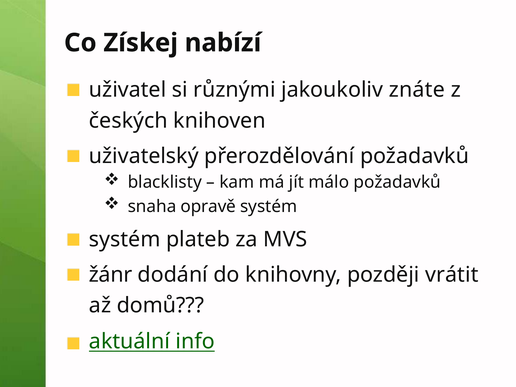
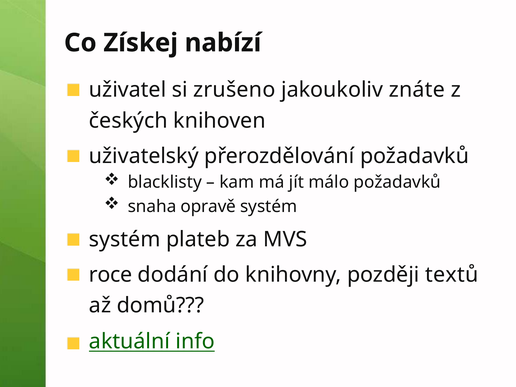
různými: různými -> zrušeno
žánr: žánr -> roce
vrátit: vrátit -> textů
